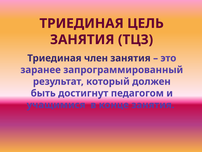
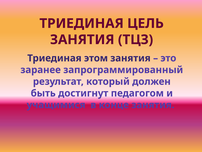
член: член -> этом
